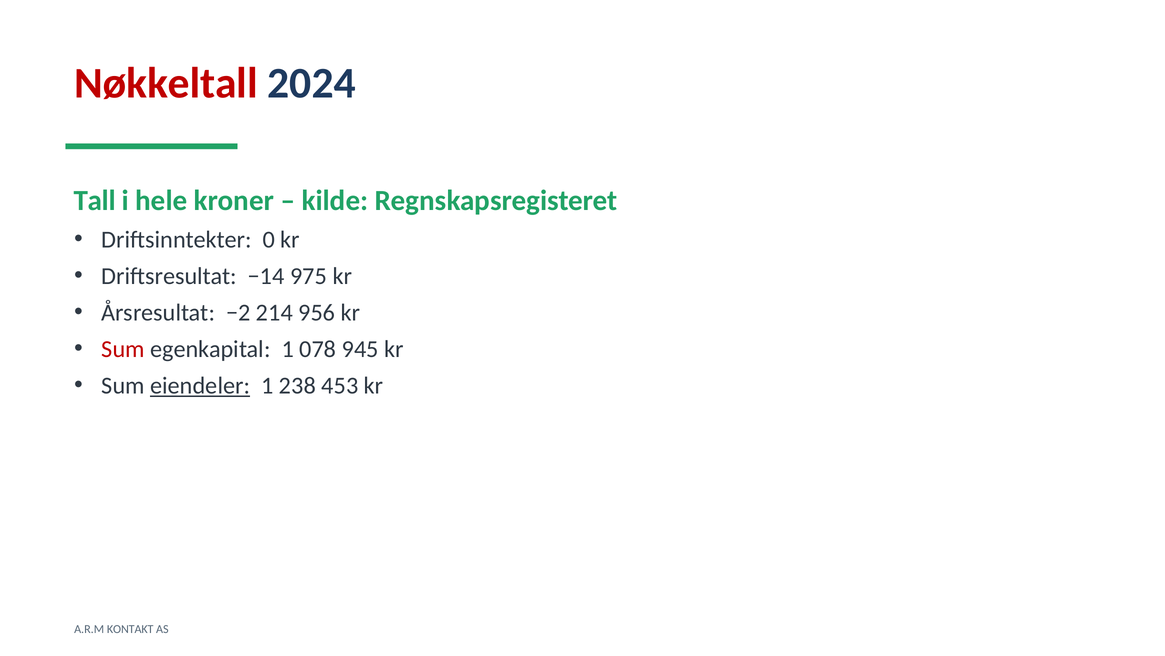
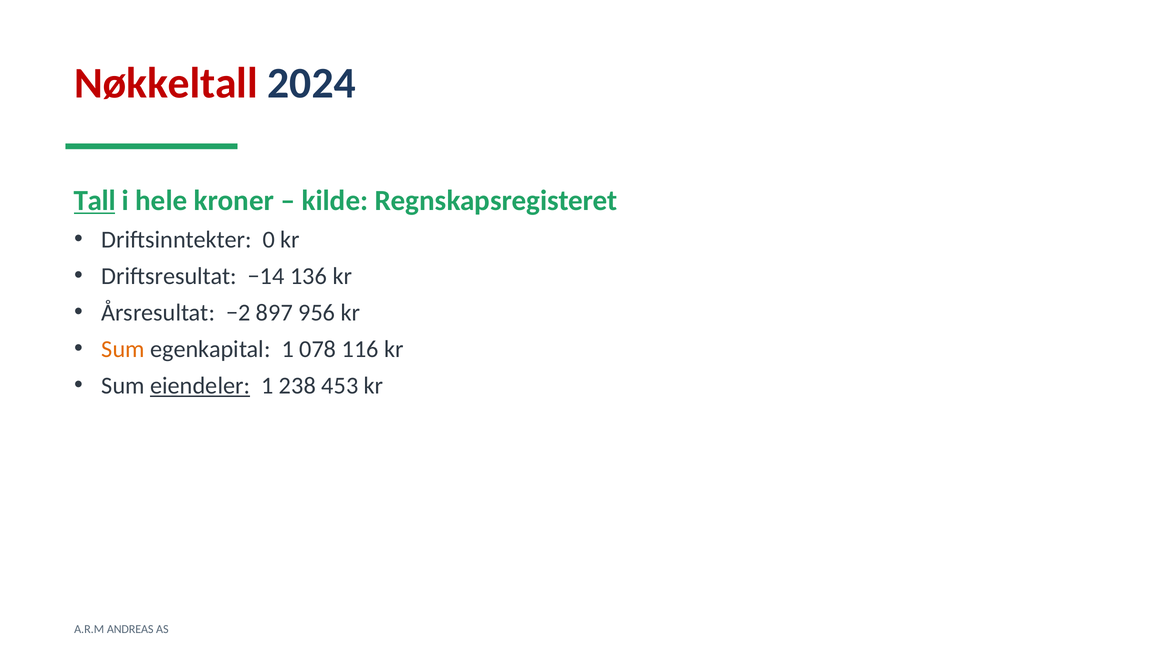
Tall underline: none -> present
975: 975 -> 136
214: 214 -> 897
Sum at (123, 349) colour: red -> orange
945: 945 -> 116
KONTAKT: KONTAKT -> ANDREAS
